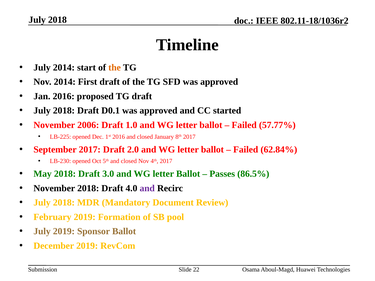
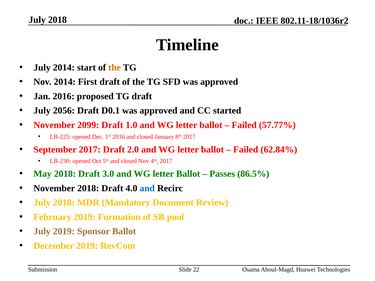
2018 at (64, 111): 2018 -> 2056
2006: 2006 -> 2099
and at (147, 188) colour: purple -> blue
